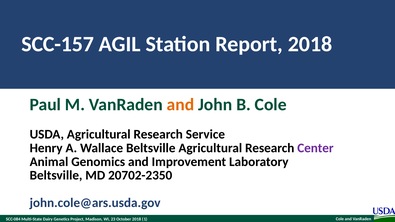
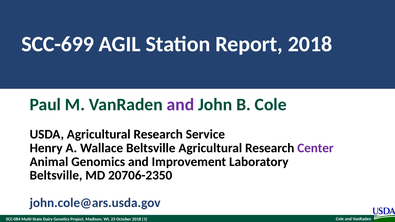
SCC-157: SCC-157 -> SCC-699
and at (180, 105) colour: orange -> purple
20702-2350: 20702-2350 -> 20706-2350
